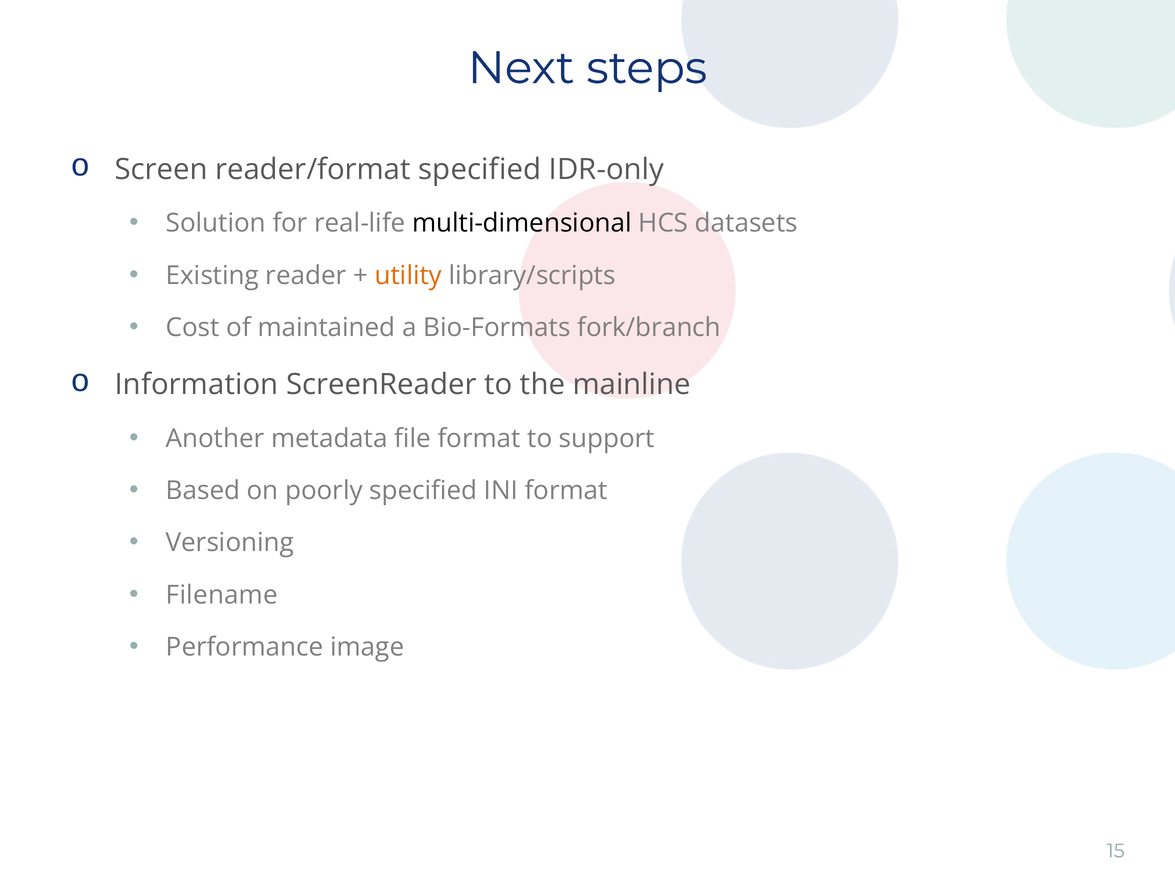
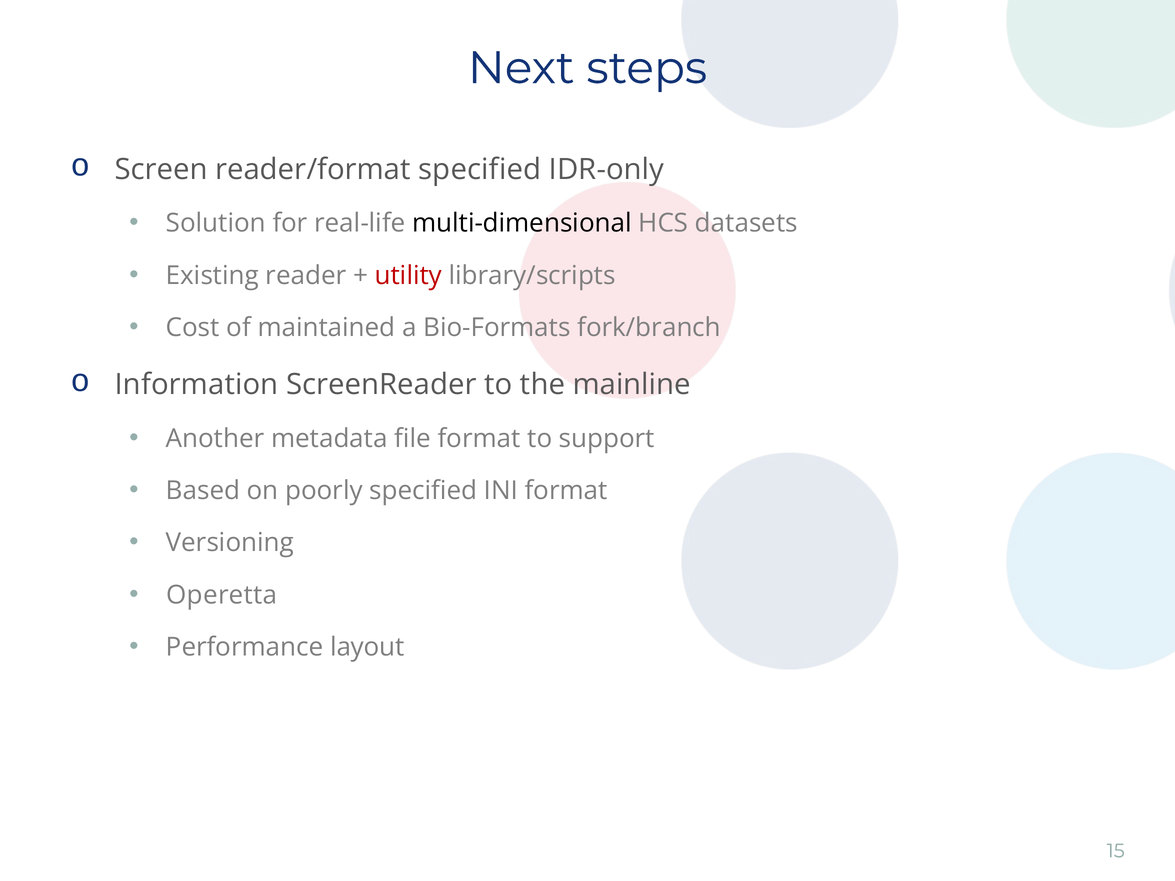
utility colour: orange -> red
Filename: Filename -> Operetta
image: image -> layout
